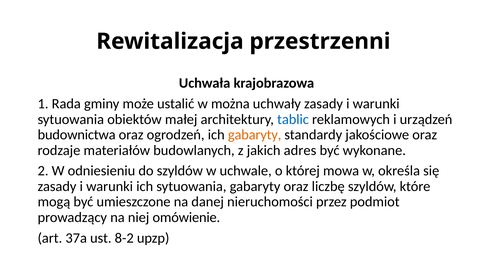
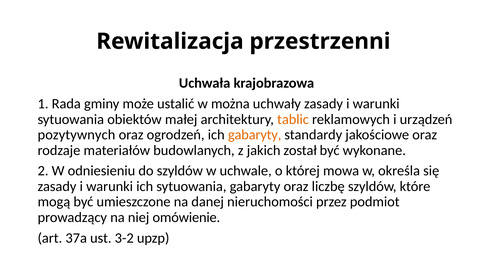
tablic colour: blue -> orange
budownictwa: budownictwa -> pozytywnych
adres: adres -> został
8-2: 8-2 -> 3-2
